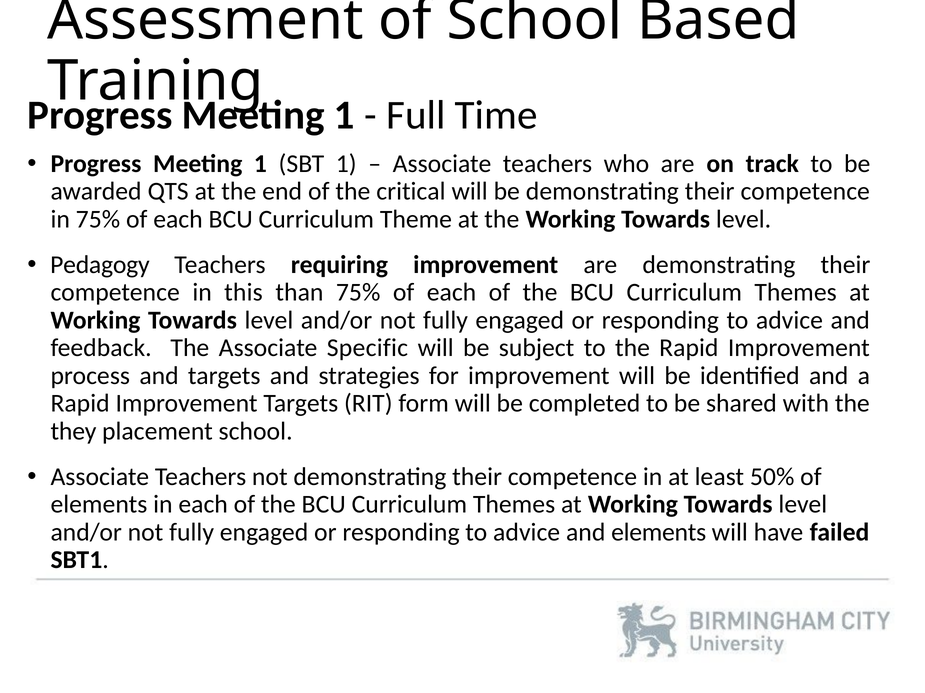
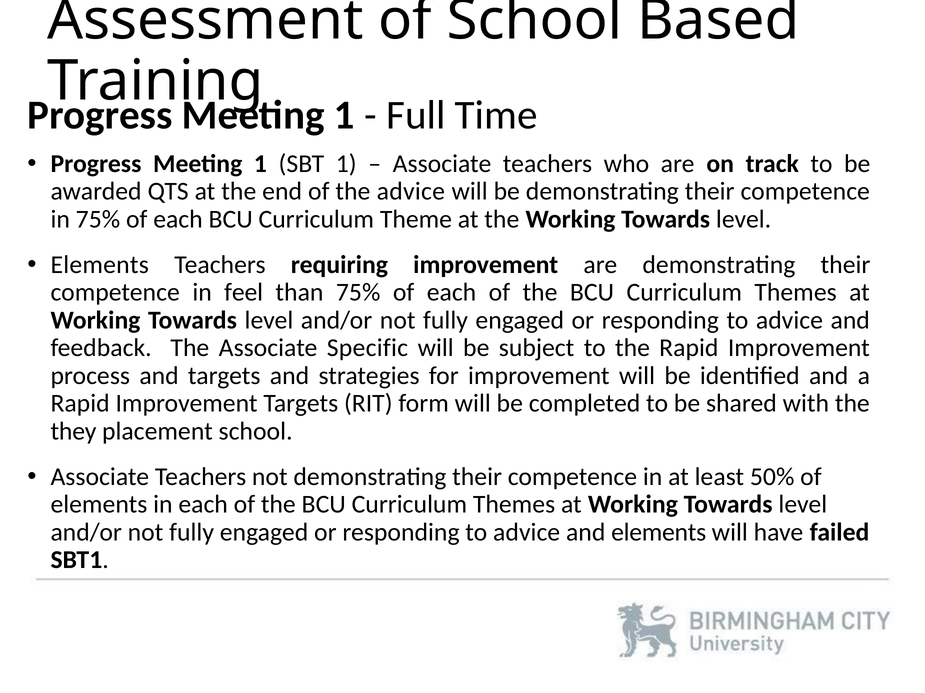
the critical: critical -> advice
Pedagogy at (100, 265): Pedagogy -> Elements
this: this -> feel
